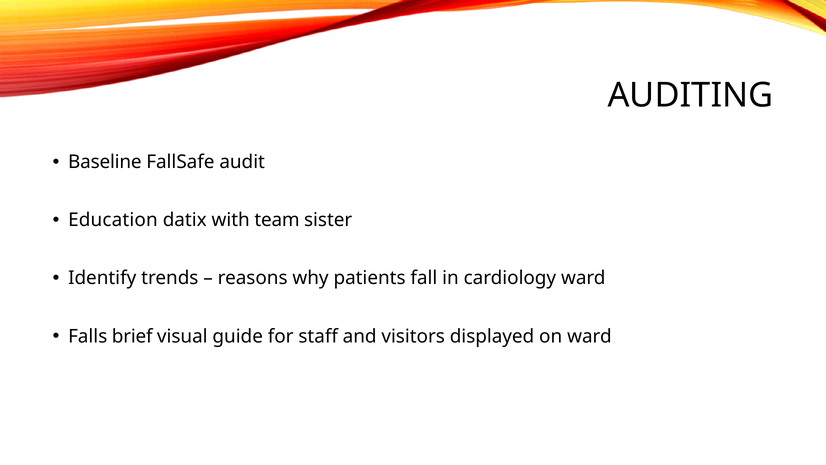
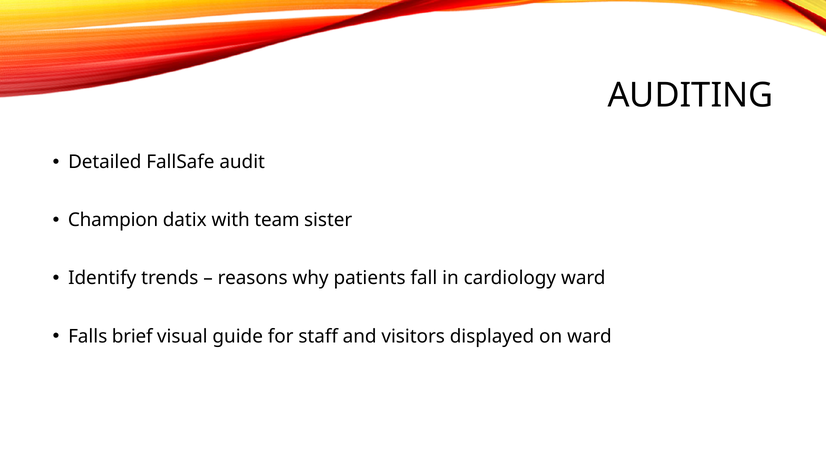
Baseline: Baseline -> Detailed
Education: Education -> Champion
